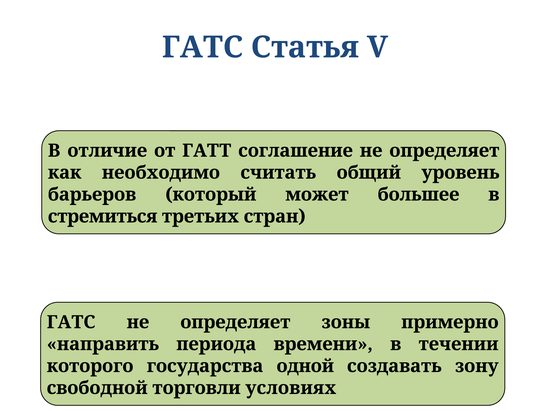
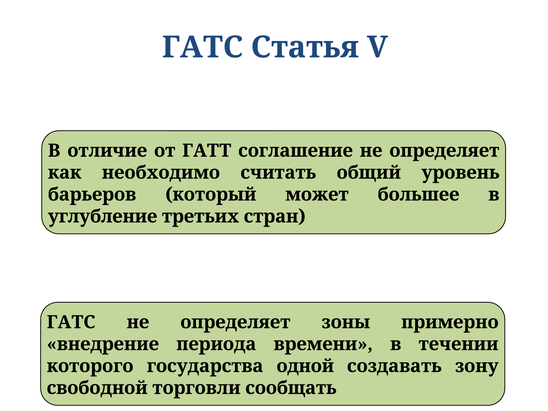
стремиться: стремиться -> углубление
направить: направить -> внедрение
условиях: условиях -> сообщать
